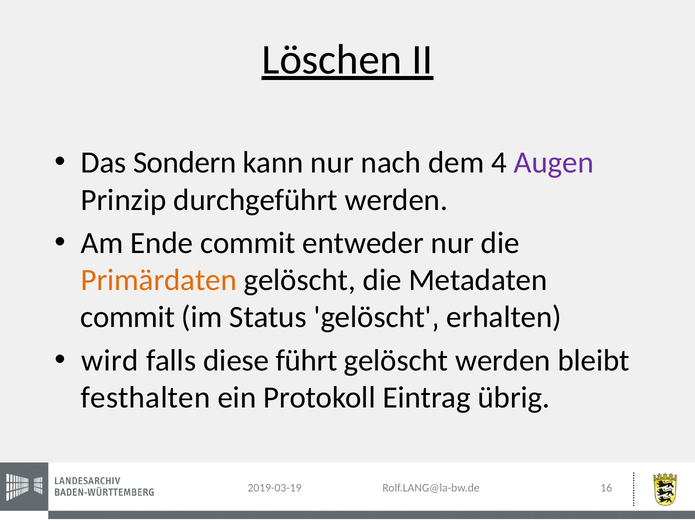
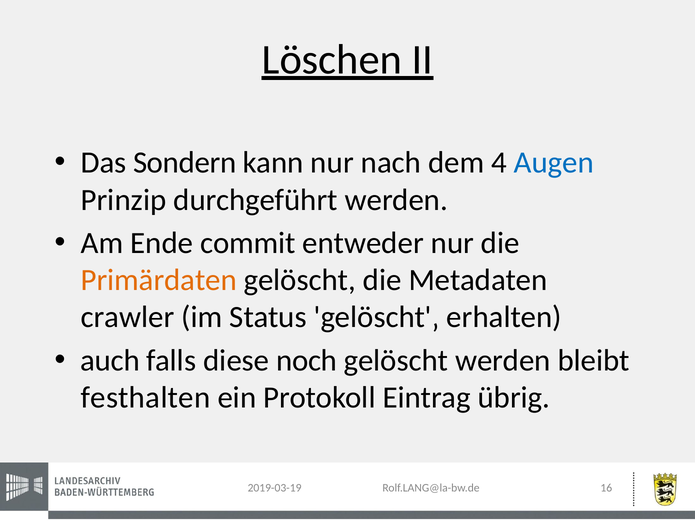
Augen colour: purple -> blue
commit at (128, 317): commit -> crawler
wird: wird -> auch
führt: führt -> noch
